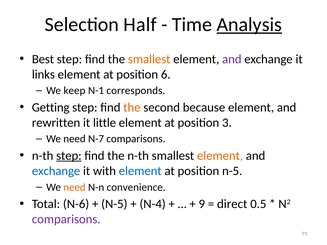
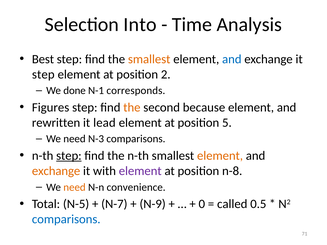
Half: Half -> Into
Analysis underline: present -> none
and at (232, 59) colour: purple -> blue
links at (43, 74): links -> step
6: 6 -> 2
keep: keep -> done
Getting: Getting -> Figures
little: little -> lead
3: 3 -> 5
N-7: N-7 -> N-3
exchange at (56, 171) colour: blue -> orange
element at (140, 171) colour: blue -> purple
position n-5: n-5 -> n-8
N-6: N-6 -> N-5
N-5 at (114, 204): N-5 -> N-7
N-4: N-4 -> N-9
9: 9 -> 0
direct: direct -> called
comparisons at (66, 220) colour: purple -> blue
